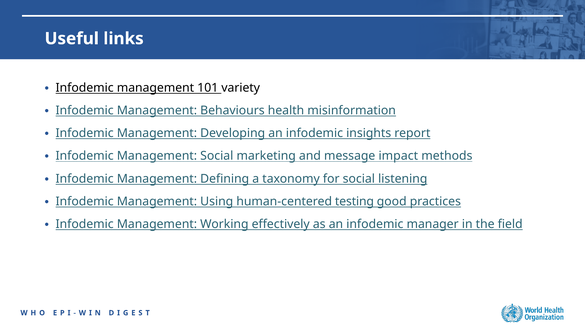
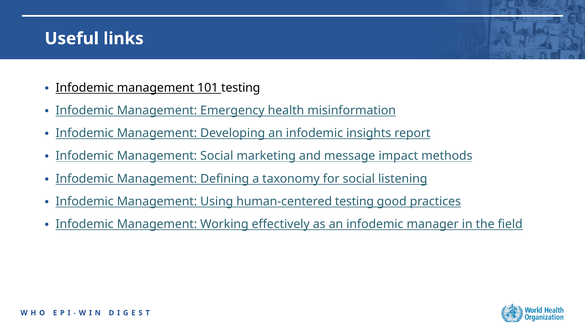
101 variety: variety -> testing
Behaviours: Behaviours -> Emergency
